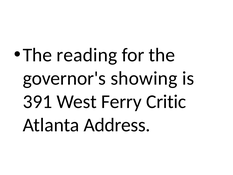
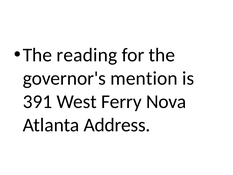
showing: showing -> mention
Critic: Critic -> Nova
